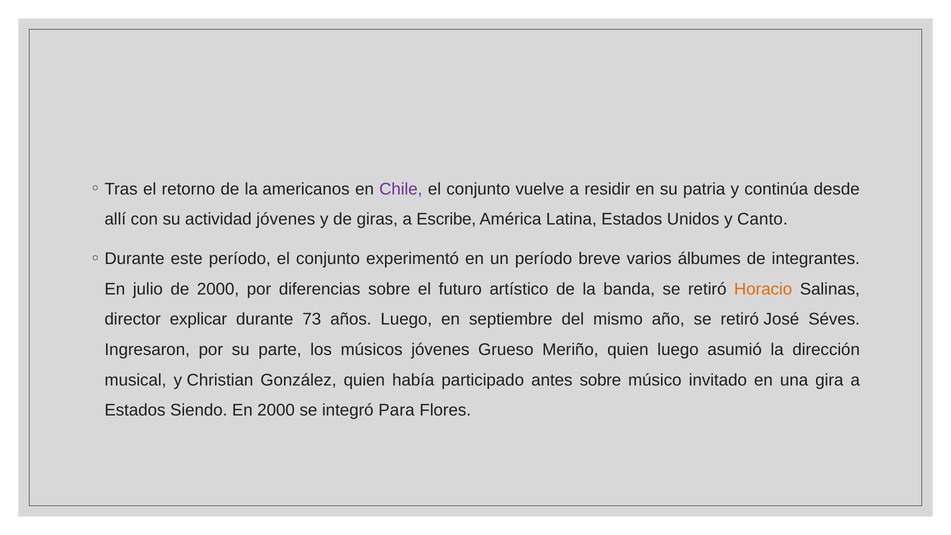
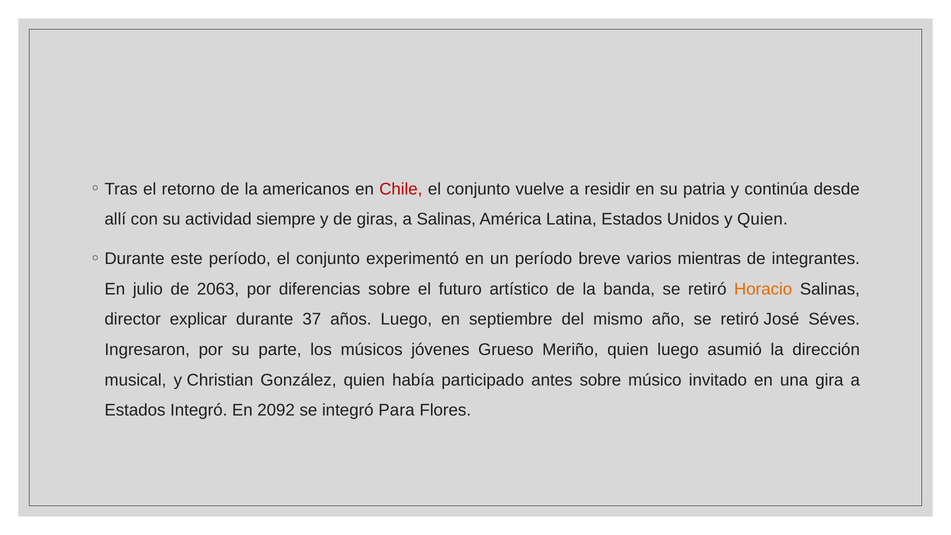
Chile colour: purple -> red
actividad jóvenes: jóvenes -> siempre
a Escribe: Escribe -> Salinas
y Canto: Canto -> Quien
álbumes: álbumes -> mientras
de 2000: 2000 -> 2063
73: 73 -> 37
Estados Siendo: Siendo -> Integró
En 2000: 2000 -> 2092
